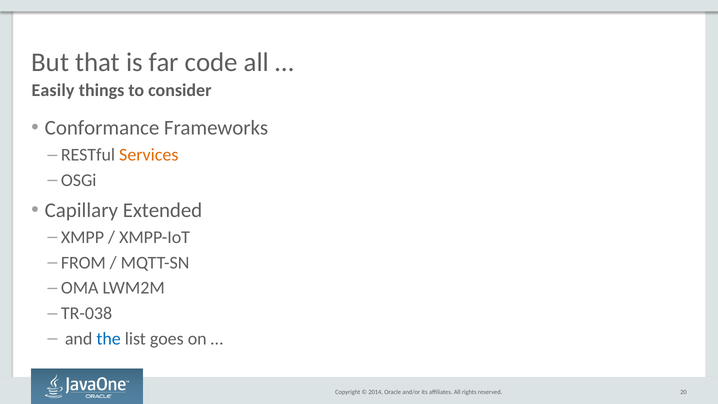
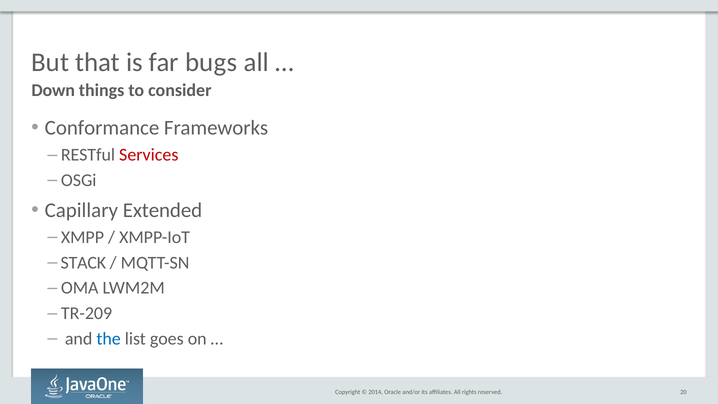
code: code -> bugs
Easily: Easily -> Down
Services colour: orange -> red
FROM: FROM -> STACK
TR-038: TR-038 -> TR-209
